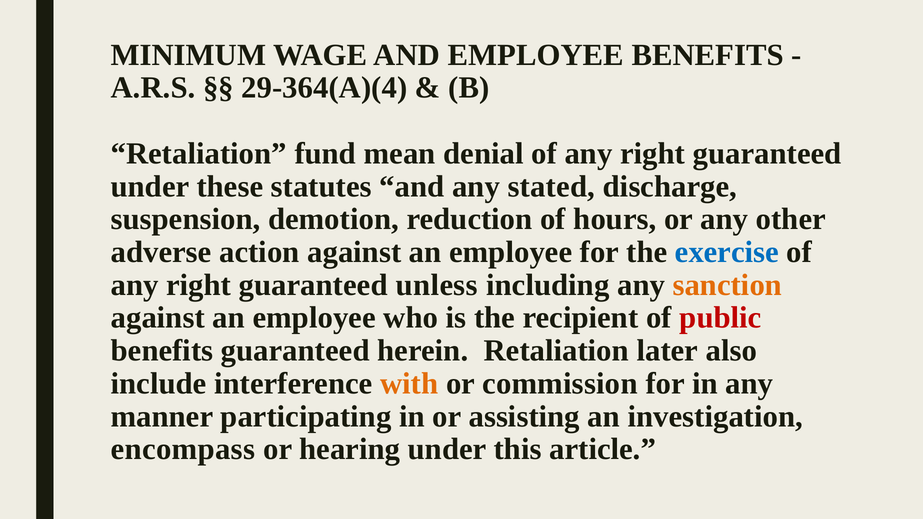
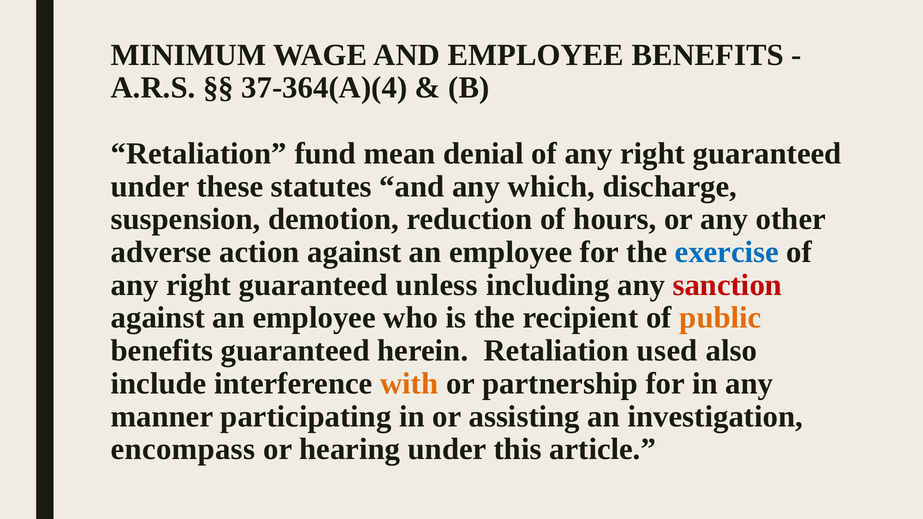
29-364(A)(4: 29-364(A)(4 -> 37-364(A)(4
stated: stated -> which
sanction colour: orange -> red
public colour: red -> orange
later: later -> used
commission: commission -> partnership
